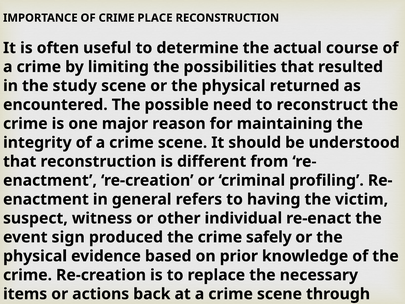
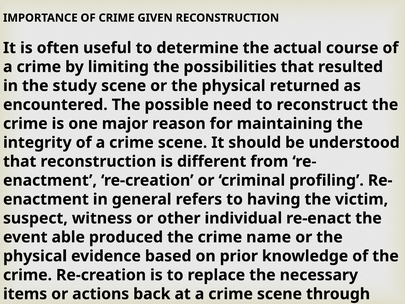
PLACE: PLACE -> GIVEN
sign: sign -> able
safely: safely -> name
